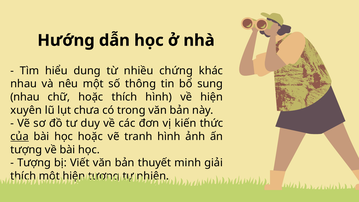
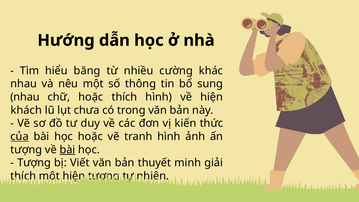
dung: dung -> băng
chứng: chứng -> cường
xuyên: xuyên -> khách
bài at (67, 150) underline: none -> present
